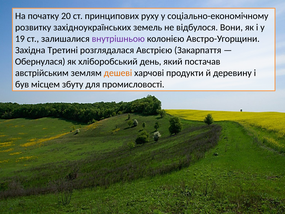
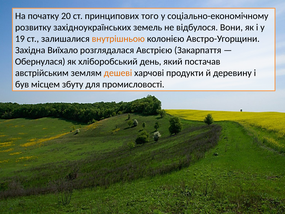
руху: руху -> того
внутрішньою colour: purple -> orange
Третині: Третині -> Виїхало
